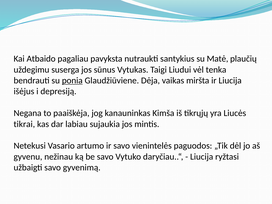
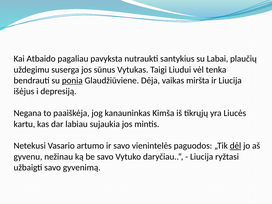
Matė: Matė -> Labai
tikrai: tikrai -> kartu
dėl underline: none -> present
